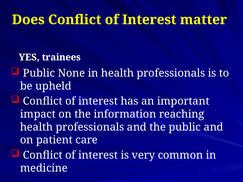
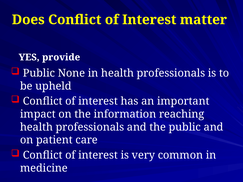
trainees: trainees -> provide
